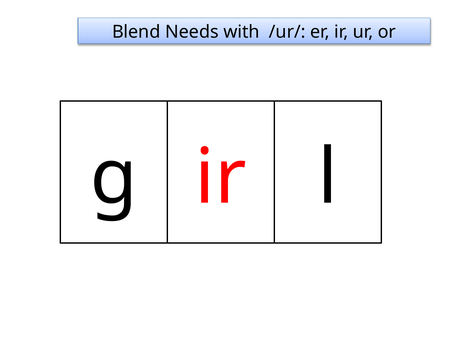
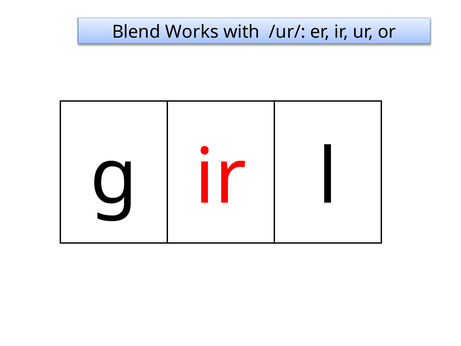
Needs: Needs -> Works
